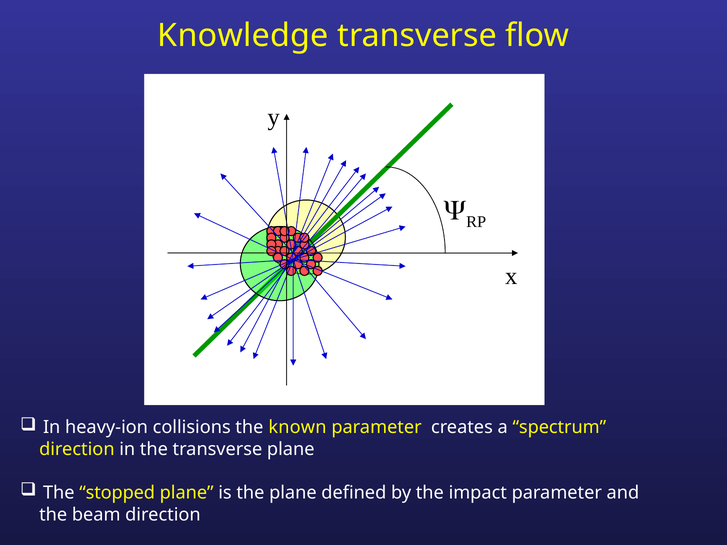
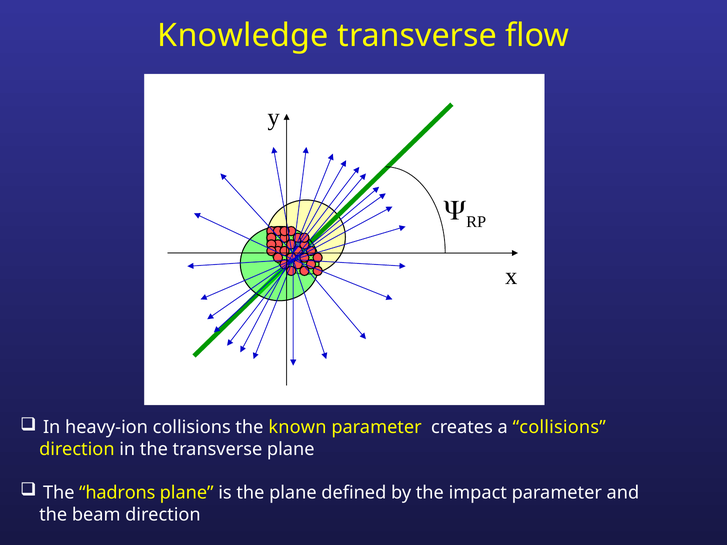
a spectrum: spectrum -> collisions
stopped: stopped -> hadrons
